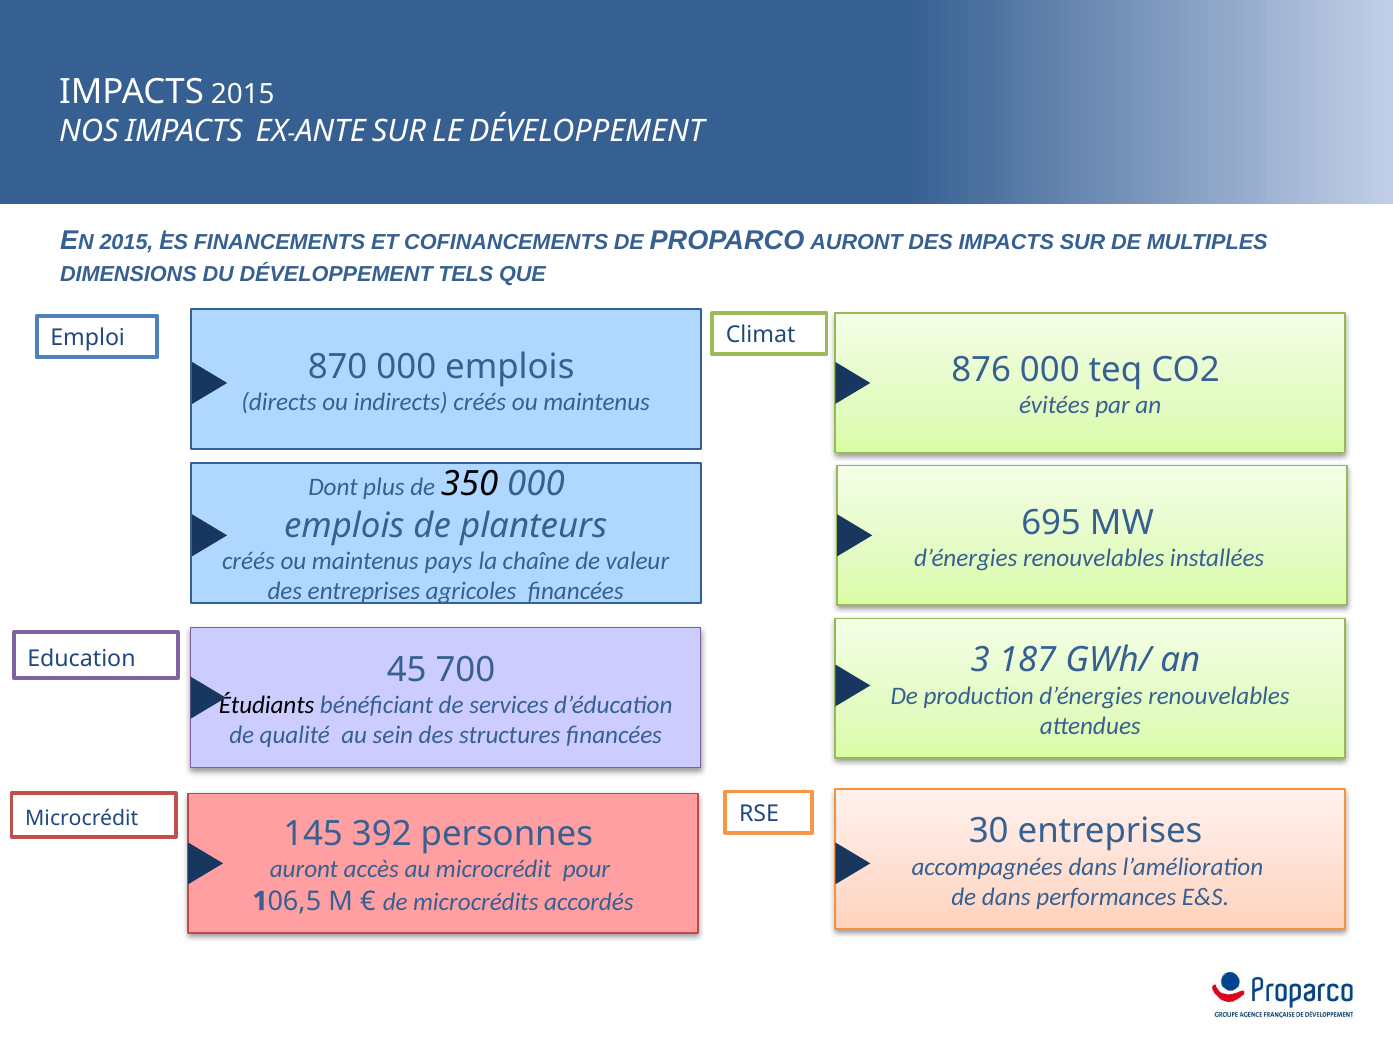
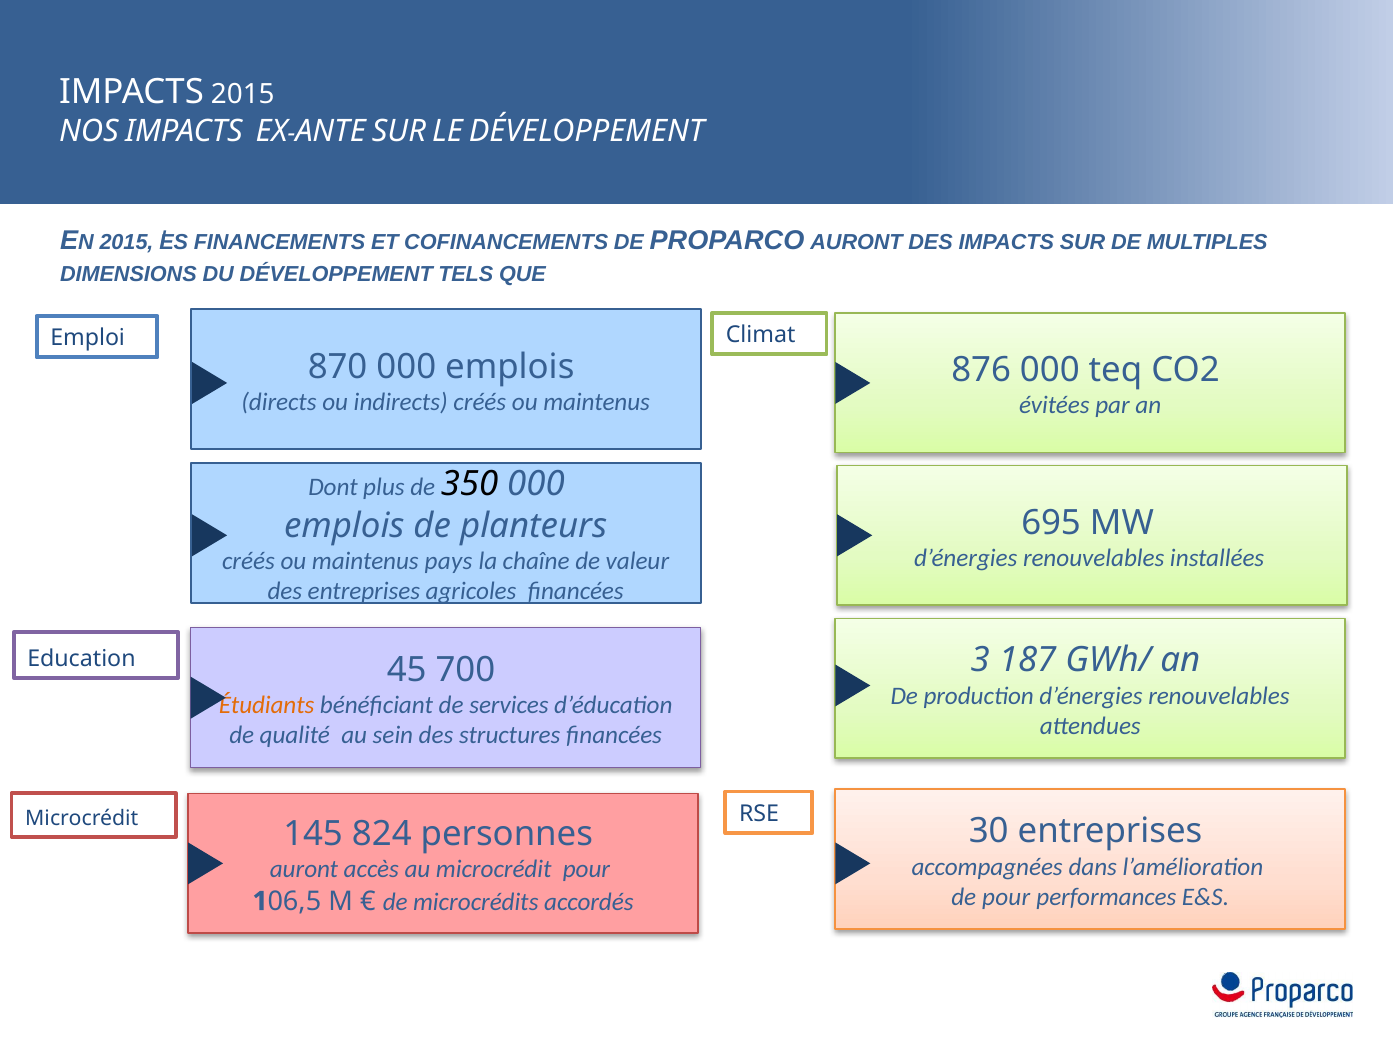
Étudiants colour: black -> orange
392: 392 -> 824
de dans: dans -> pour
